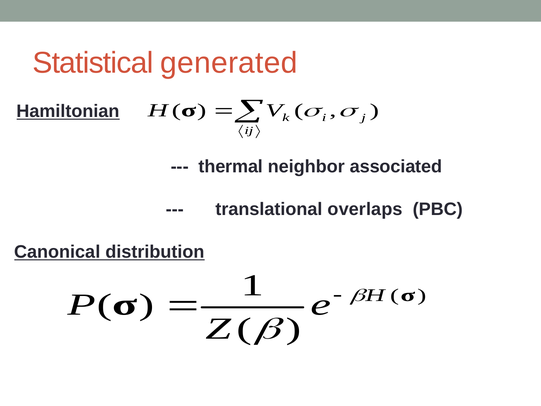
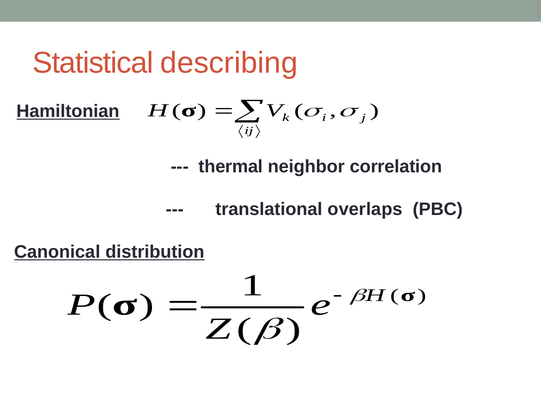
generated: generated -> describing
associated: associated -> correlation
